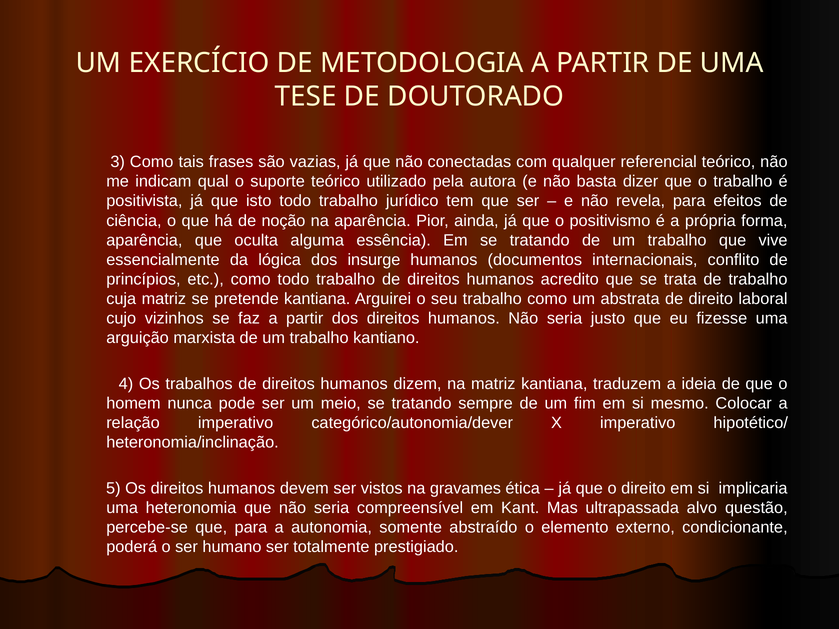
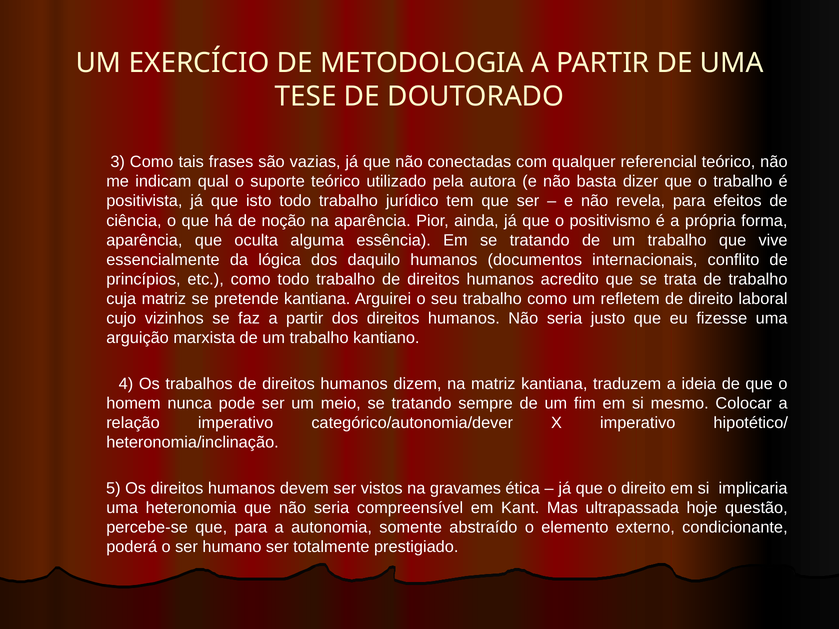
insurge: insurge -> daquilo
abstrata: abstrata -> refletem
alvo: alvo -> hoje
